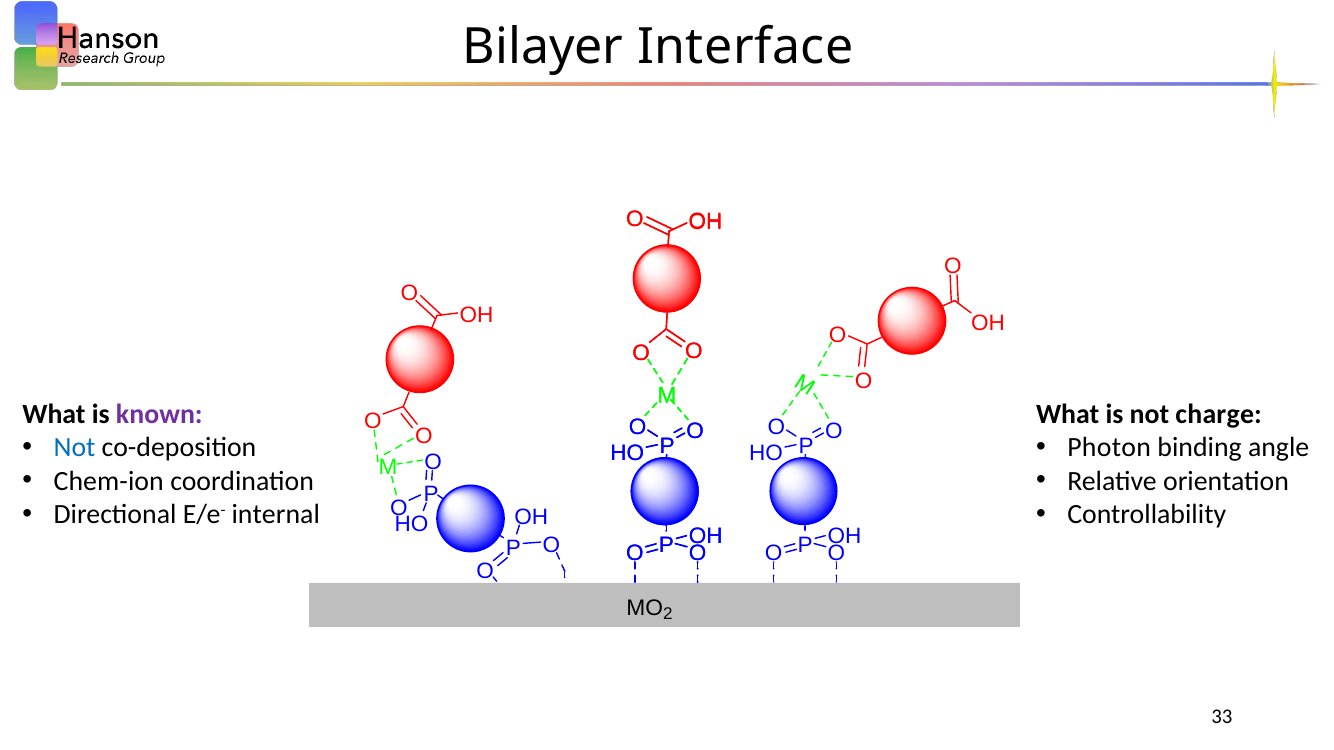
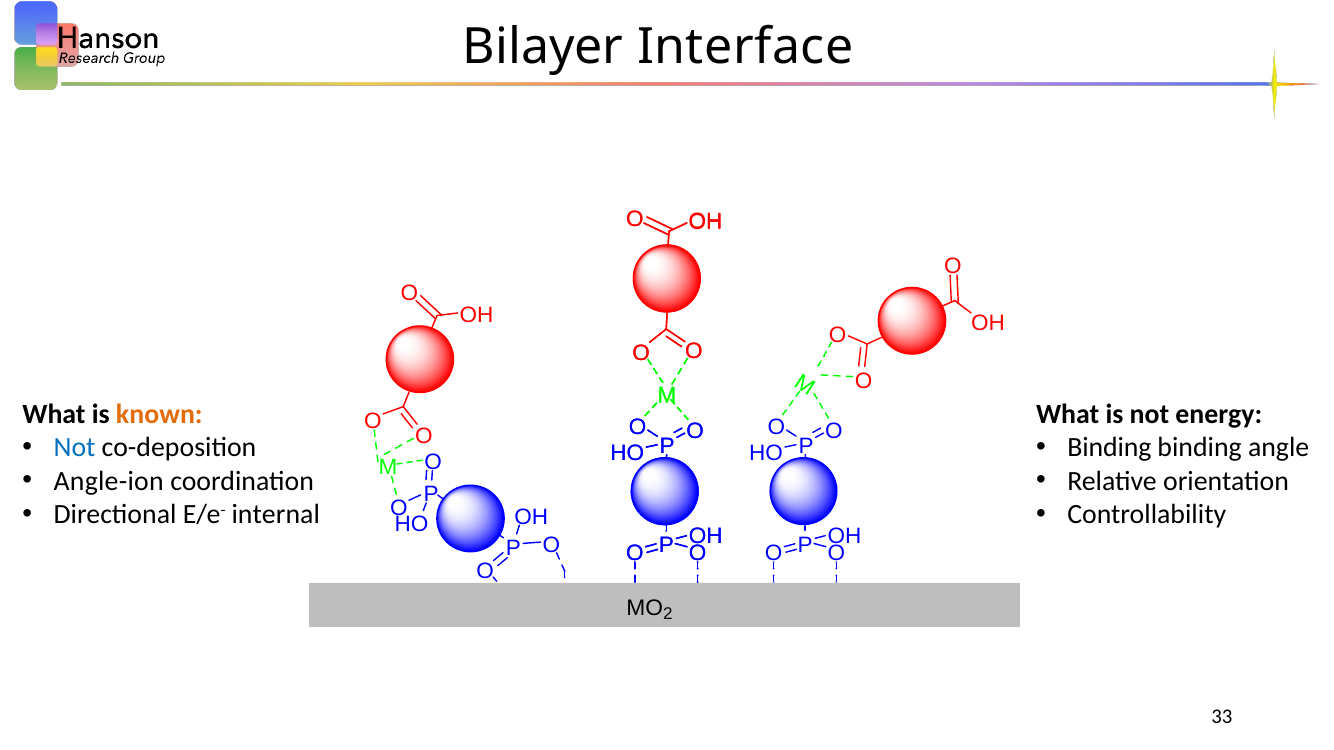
known colour: purple -> orange
charge: charge -> energy
Photon at (1109, 448): Photon -> Binding
Chem-ion: Chem-ion -> Angle-ion
